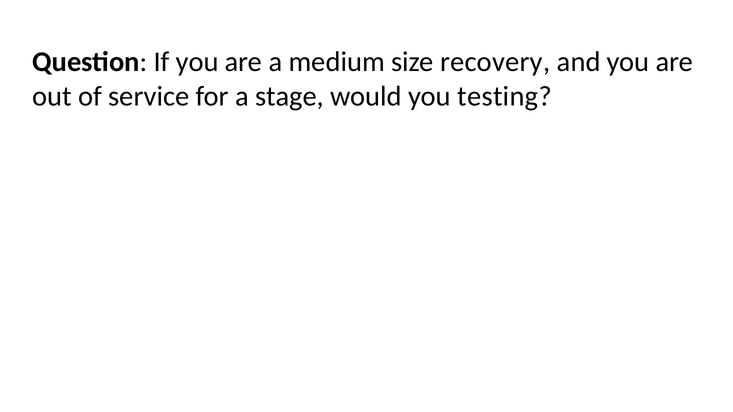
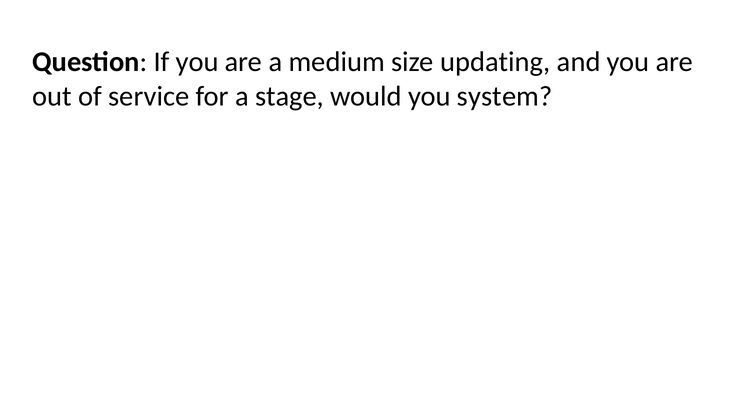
recovery: recovery -> updating
testing: testing -> system
